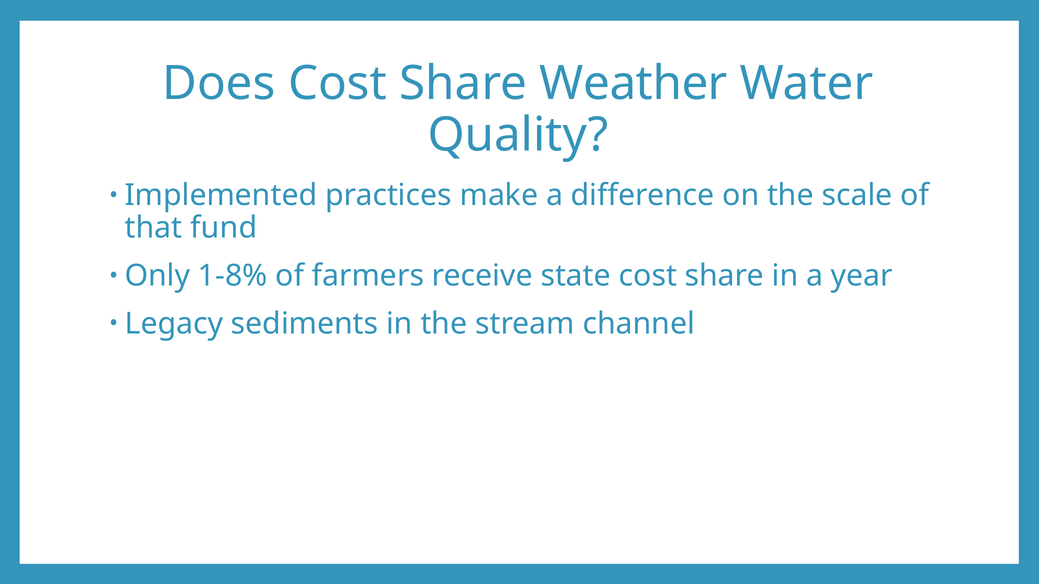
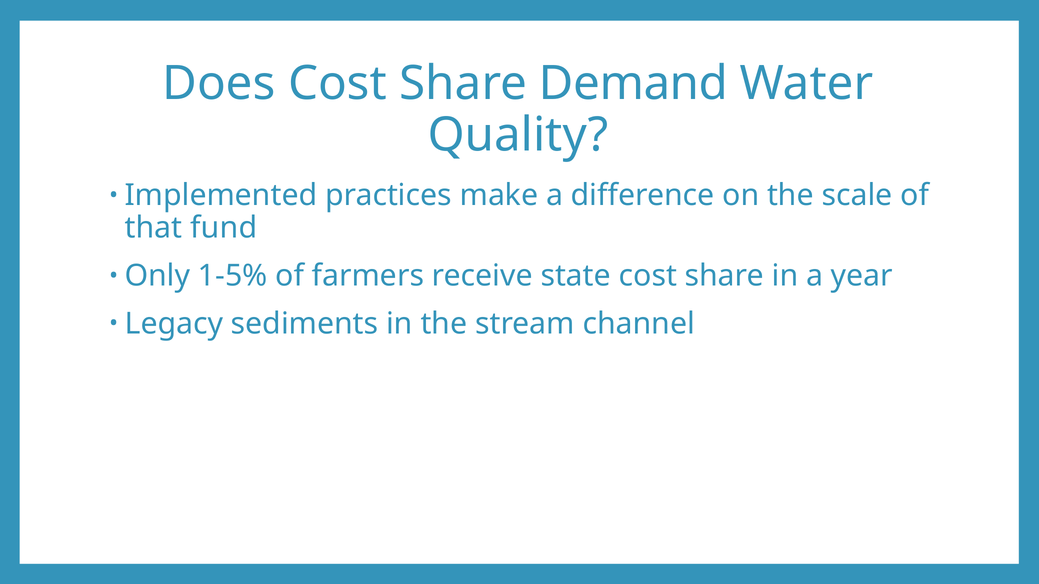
Weather: Weather -> Demand
1-8%: 1-8% -> 1-5%
